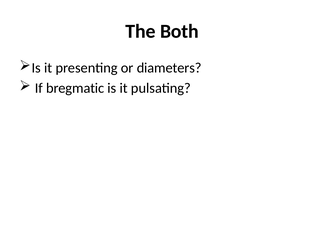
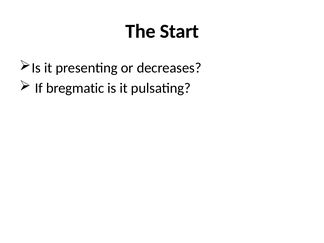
Both: Both -> Start
diameters: diameters -> decreases
